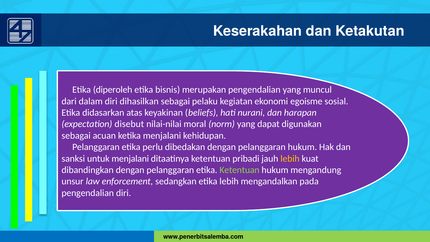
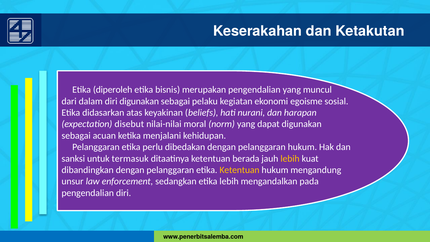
diri dihasilkan: dihasilkan -> digunakan
untuk menjalani: menjalani -> termasuk
pribadi: pribadi -> berada
Ketentuan at (239, 170) colour: light green -> yellow
